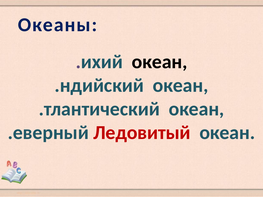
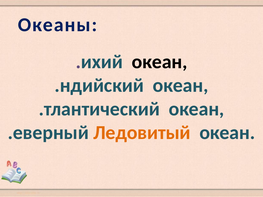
Ледовитый colour: red -> orange
